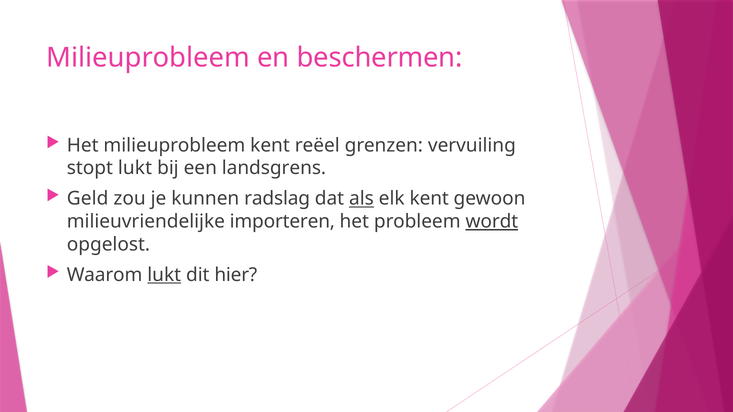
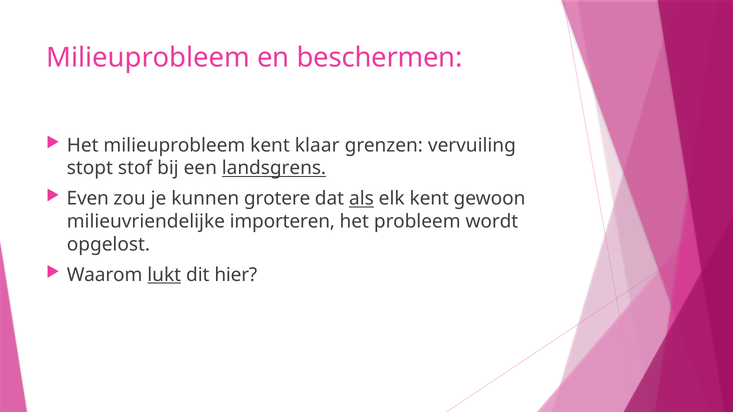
reëel: reëel -> klaar
stopt lukt: lukt -> stof
landsgrens underline: none -> present
Geld: Geld -> Even
radslag: radslag -> grotere
wordt underline: present -> none
